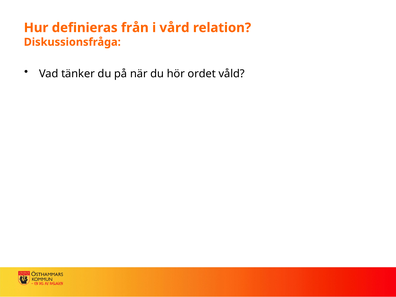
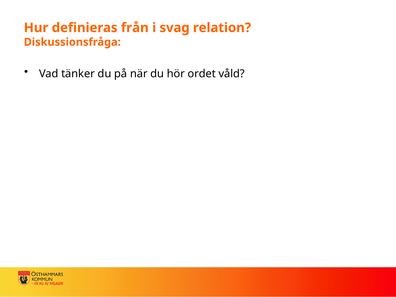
vård: vård -> svag
